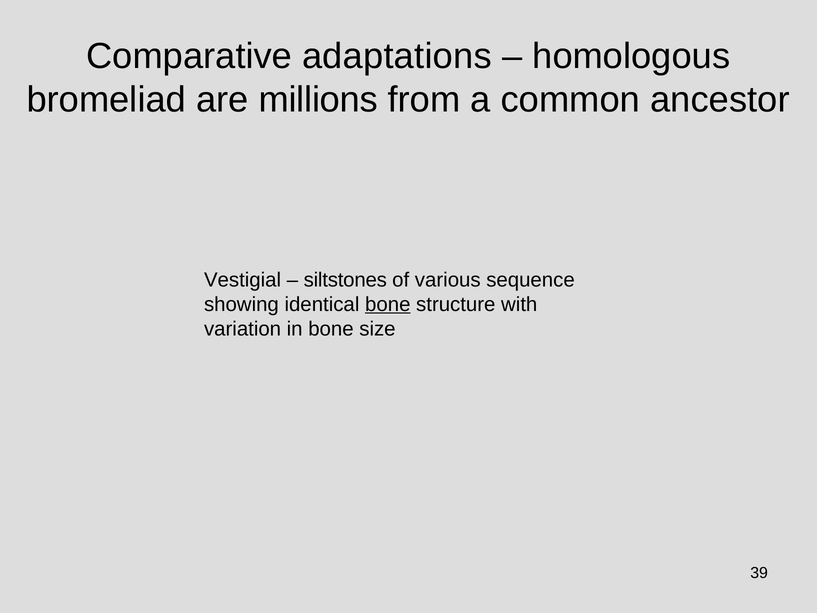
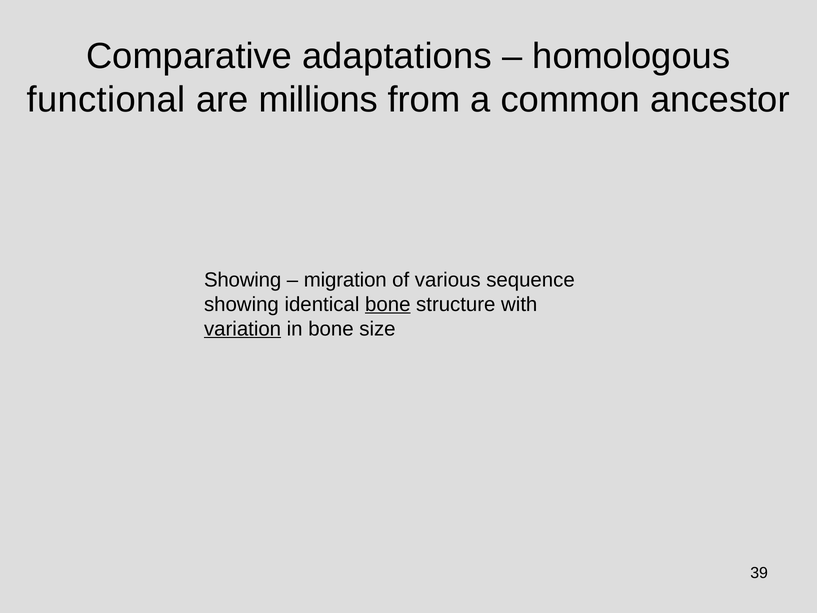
bromeliad: bromeliad -> functional
Vestigial at (243, 280): Vestigial -> Showing
siltstones: siltstones -> migration
variation underline: none -> present
